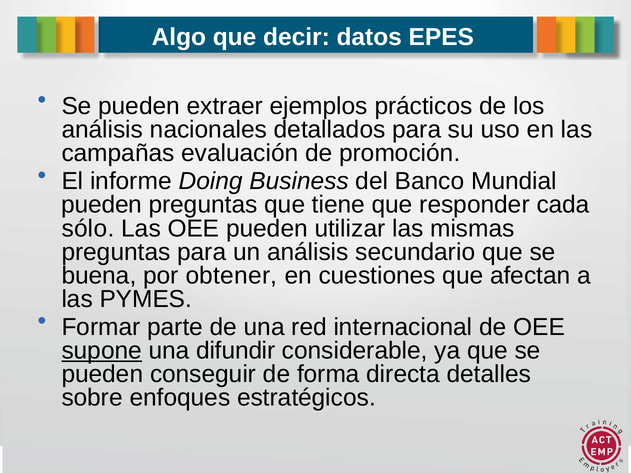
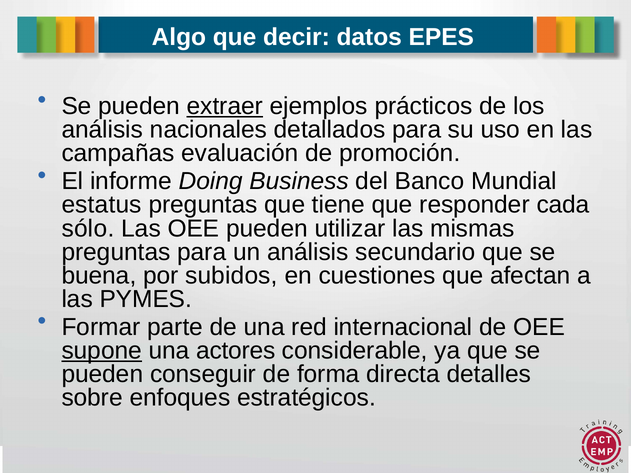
extraer underline: none -> present
pueden at (102, 205): pueden -> estatus
obtener: obtener -> subidos
difundir: difundir -> actores
